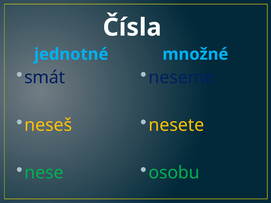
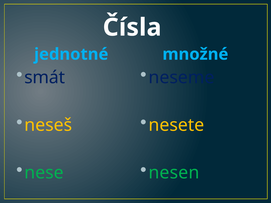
osobu: osobu -> nesen
